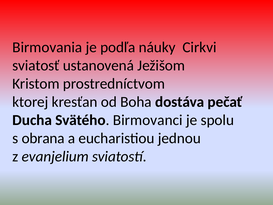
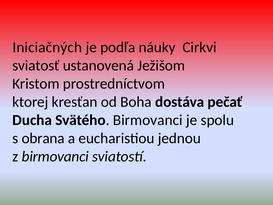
Birmovania: Birmovania -> Iniciačných
z evanjelium: evanjelium -> birmovanci
